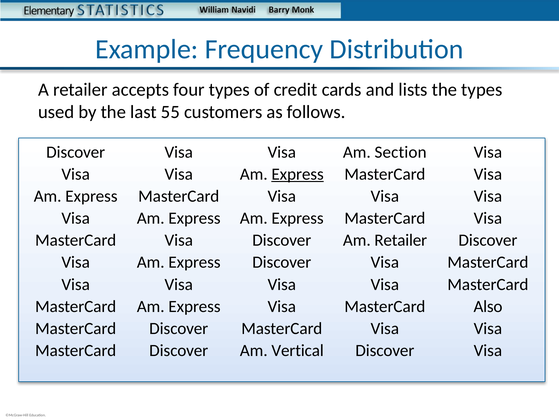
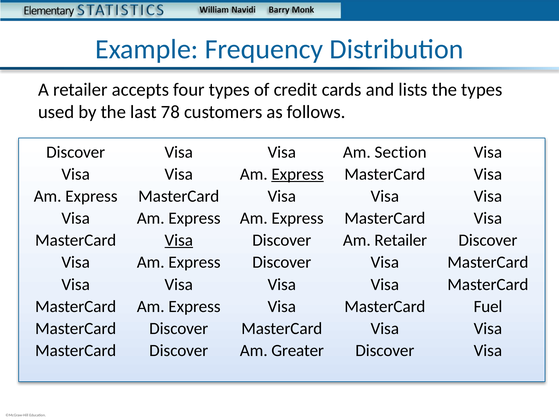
55: 55 -> 78
Visa at (179, 240) underline: none -> present
Also: Also -> Fuel
Vertical: Vertical -> Greater
